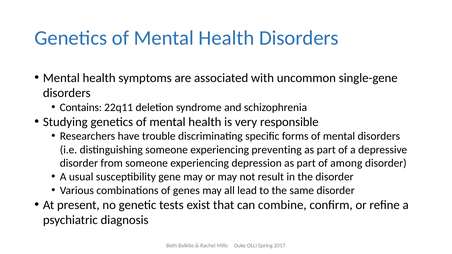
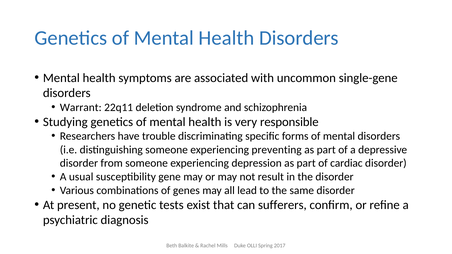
Contains: Contains -> Warrant
among: among -> cardiac
combine: combine -> sufferers
